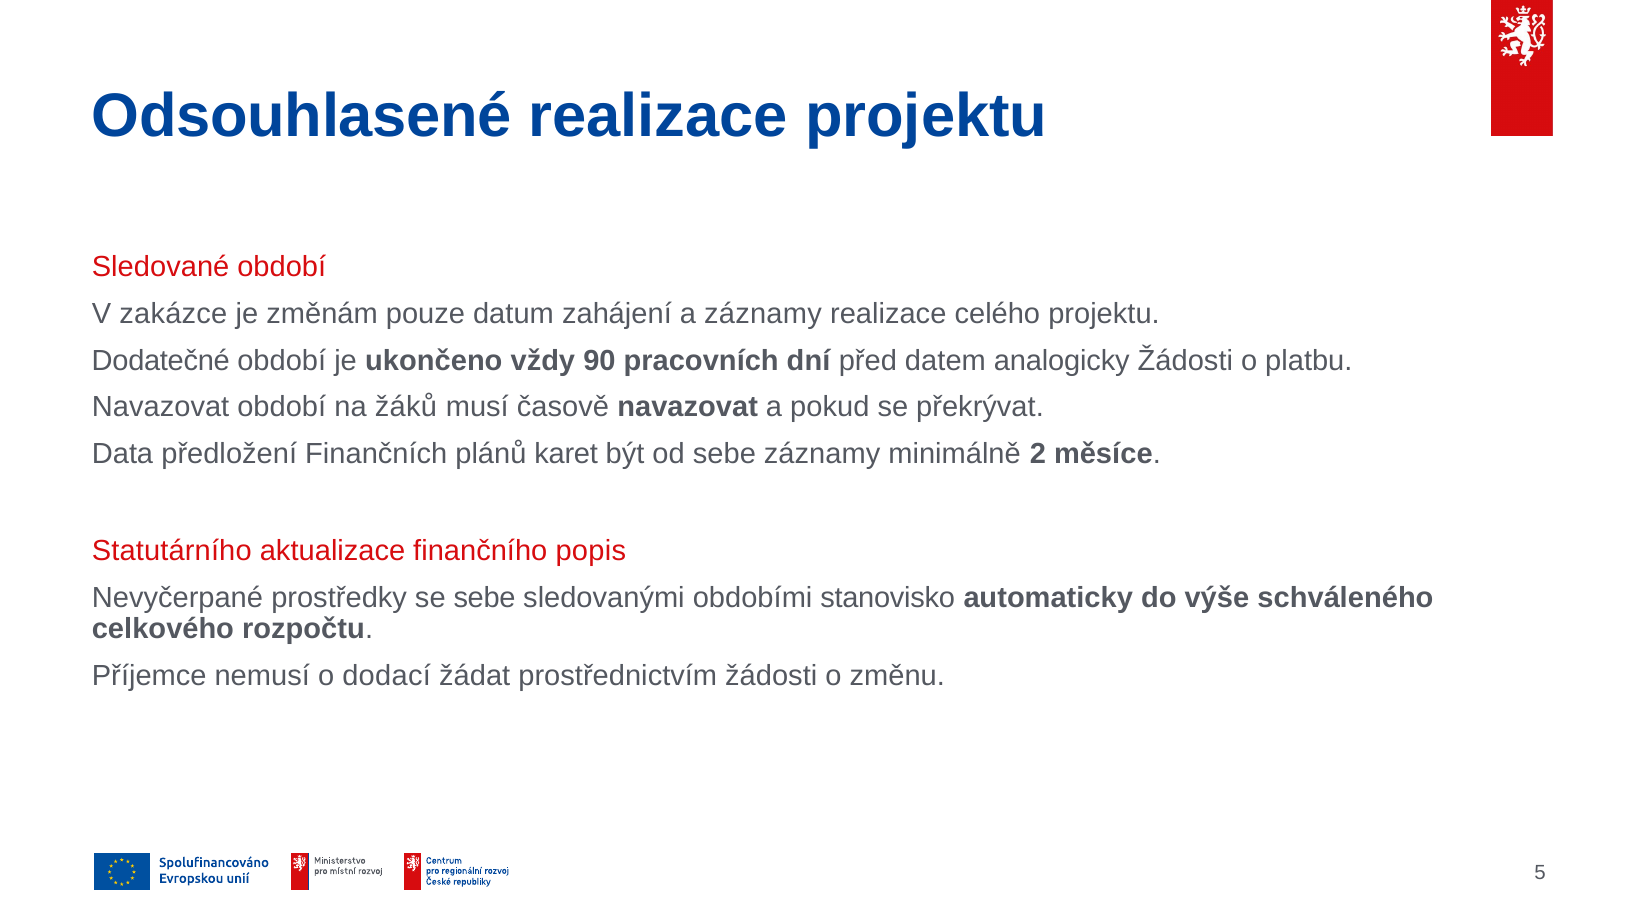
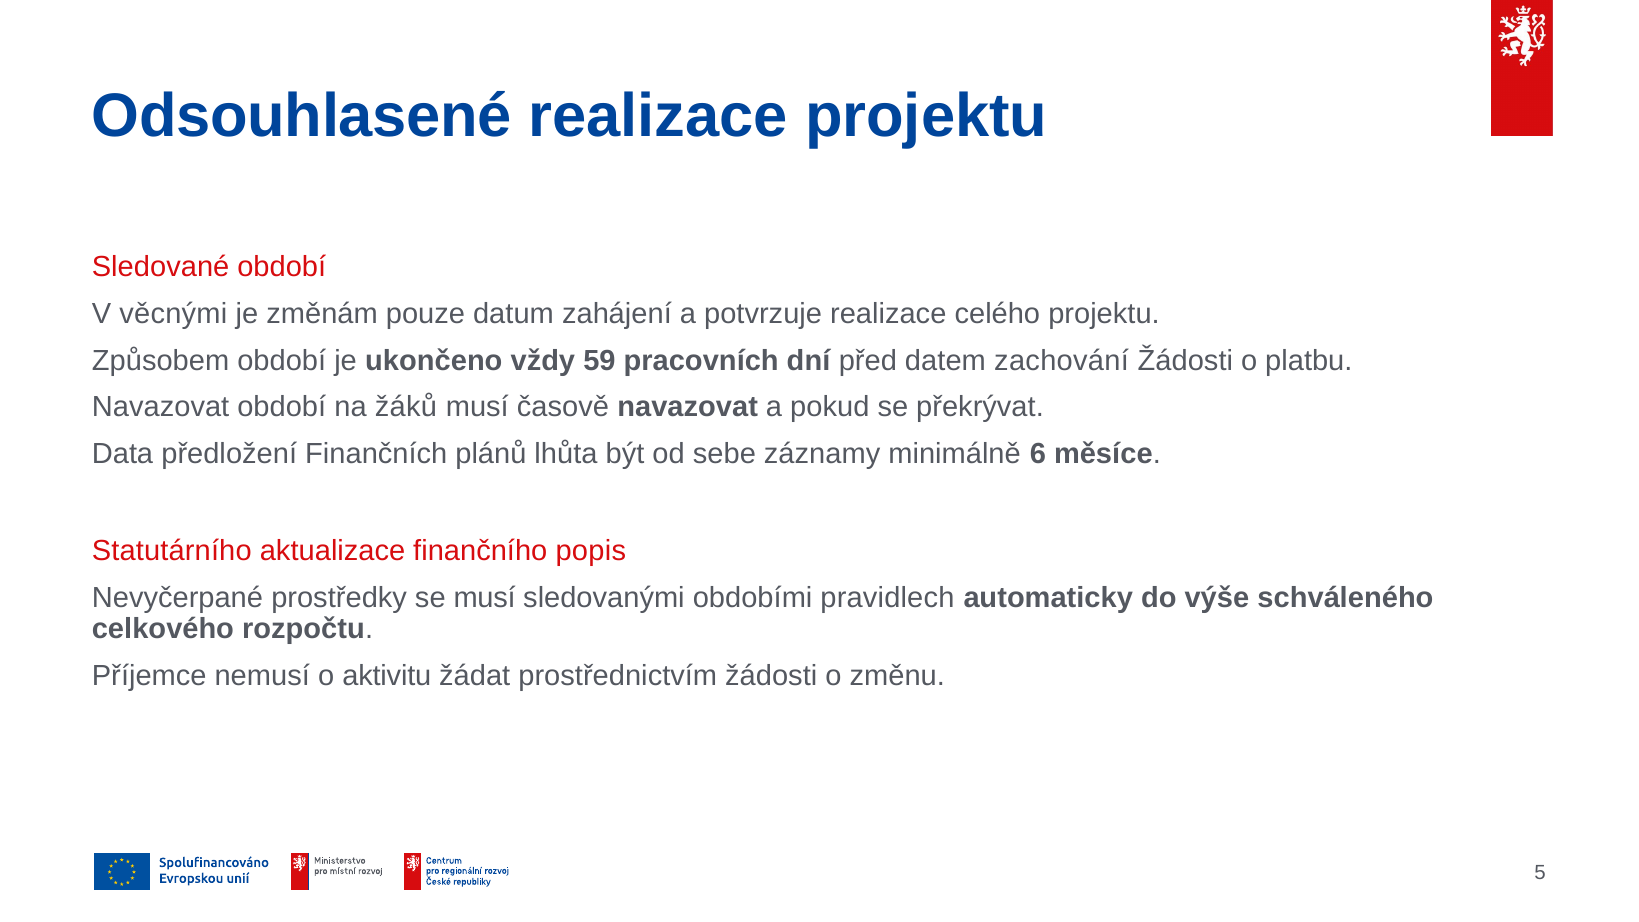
zakázce: zakázce -> věcnými
a záznamy: záznamy -> potvrzuje
Dodatečné: Dodatečné -> Způsobem
90: 90 -> 59
analogicky: analogicky -> zachování
karet: karet -> lhůta
2: 2 -> 6
se sebe: sebe -> musí
stanovisko: stanovisko -> pravidlech
dodací: dodací -> aktivitu
